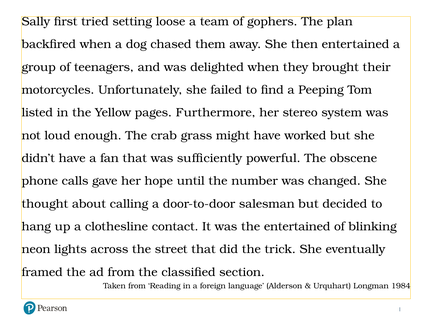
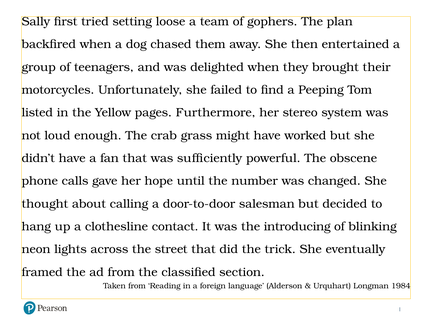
the entertained: entertained -> introducing
